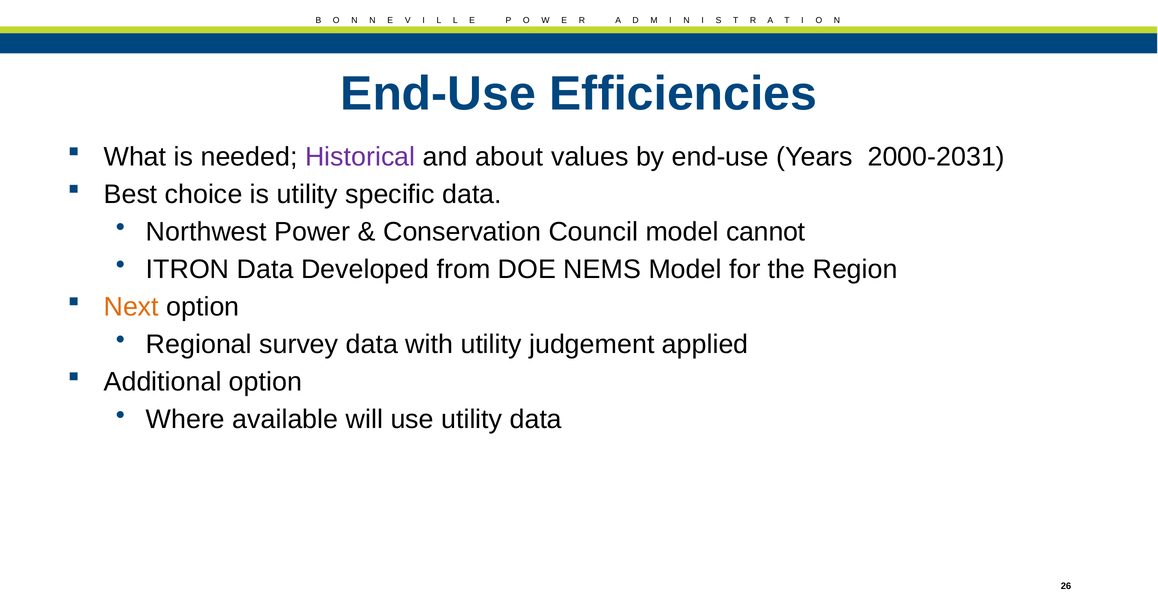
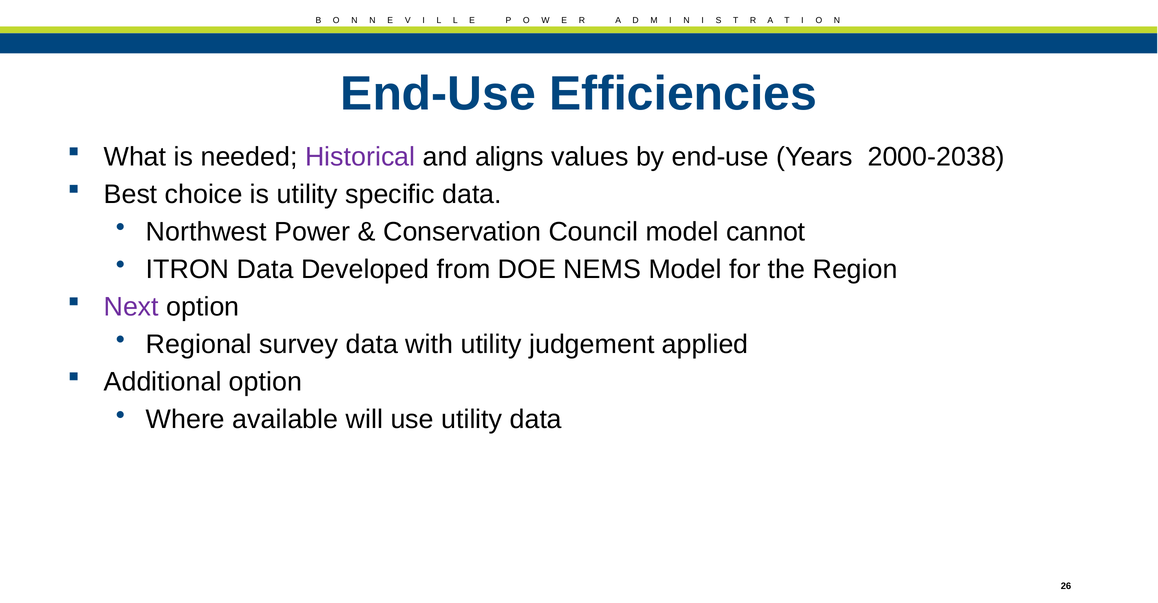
about: about -> aligns
2000-2031: 2000-2031 -> 2000-2038
Next colour: orange -> purple
